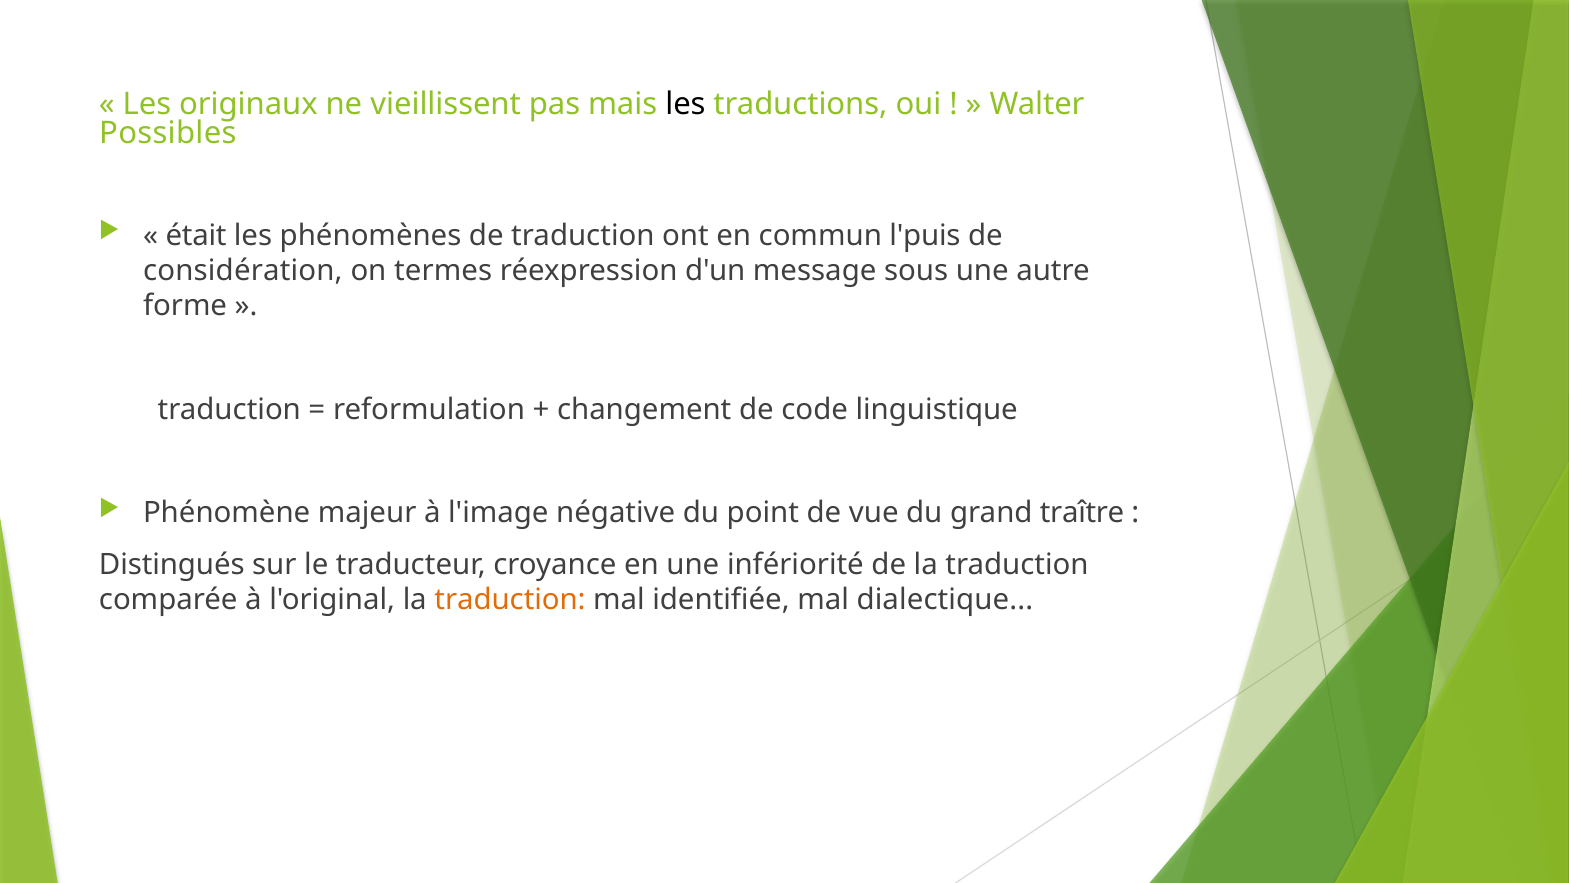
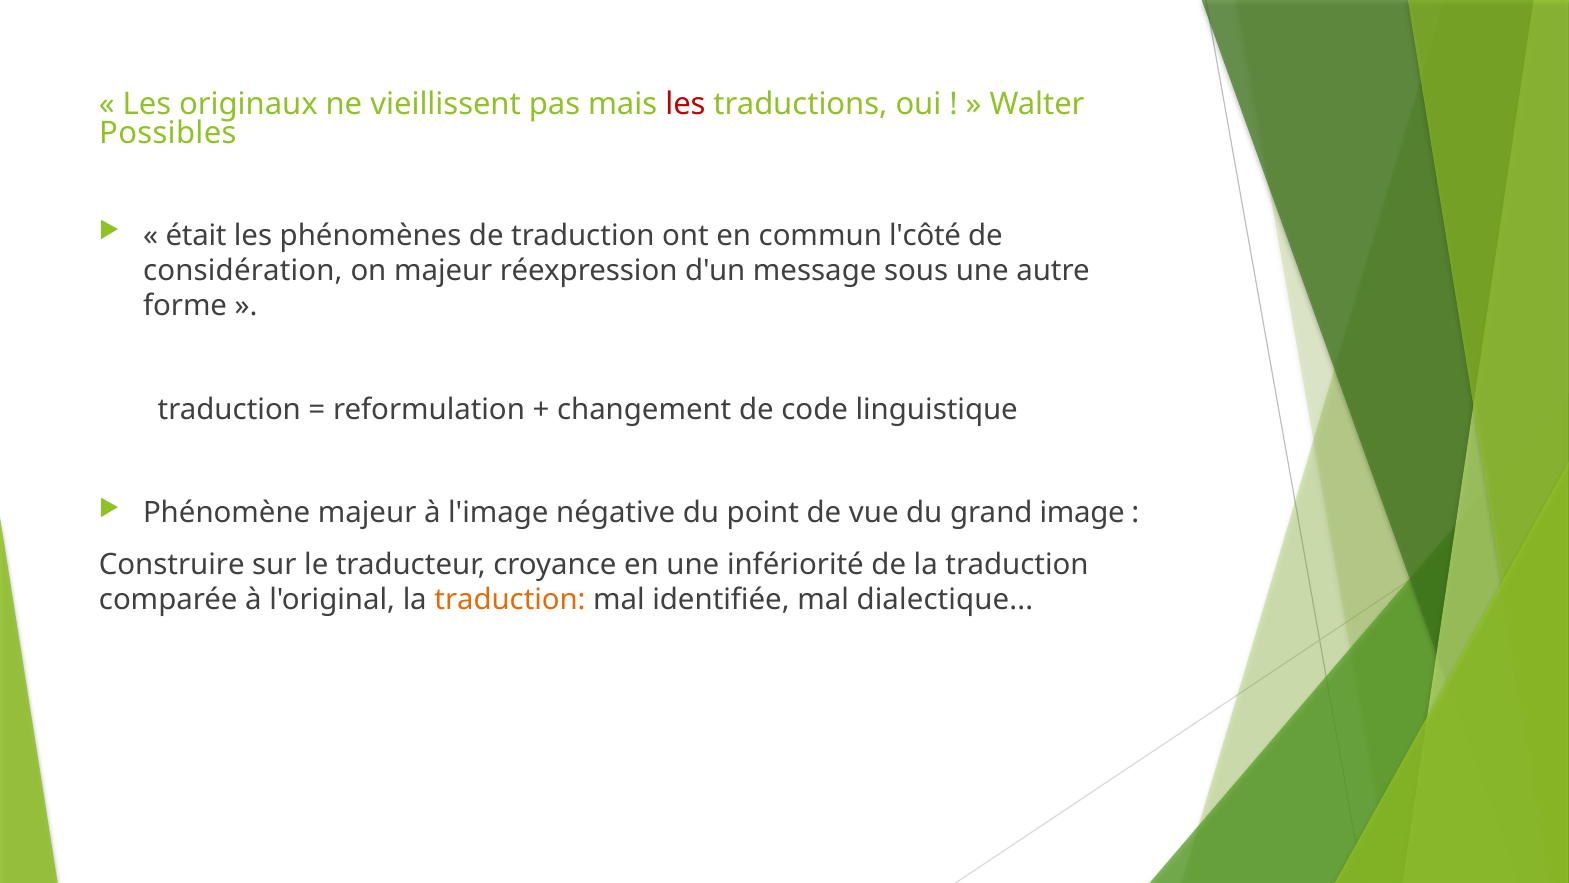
les at (685, 104) colour: black -> red
l'puis: l'puis -> l'côté
on termes: termes -> majeur
traître: traître -> image
Distingués: Distingués -> Construire
